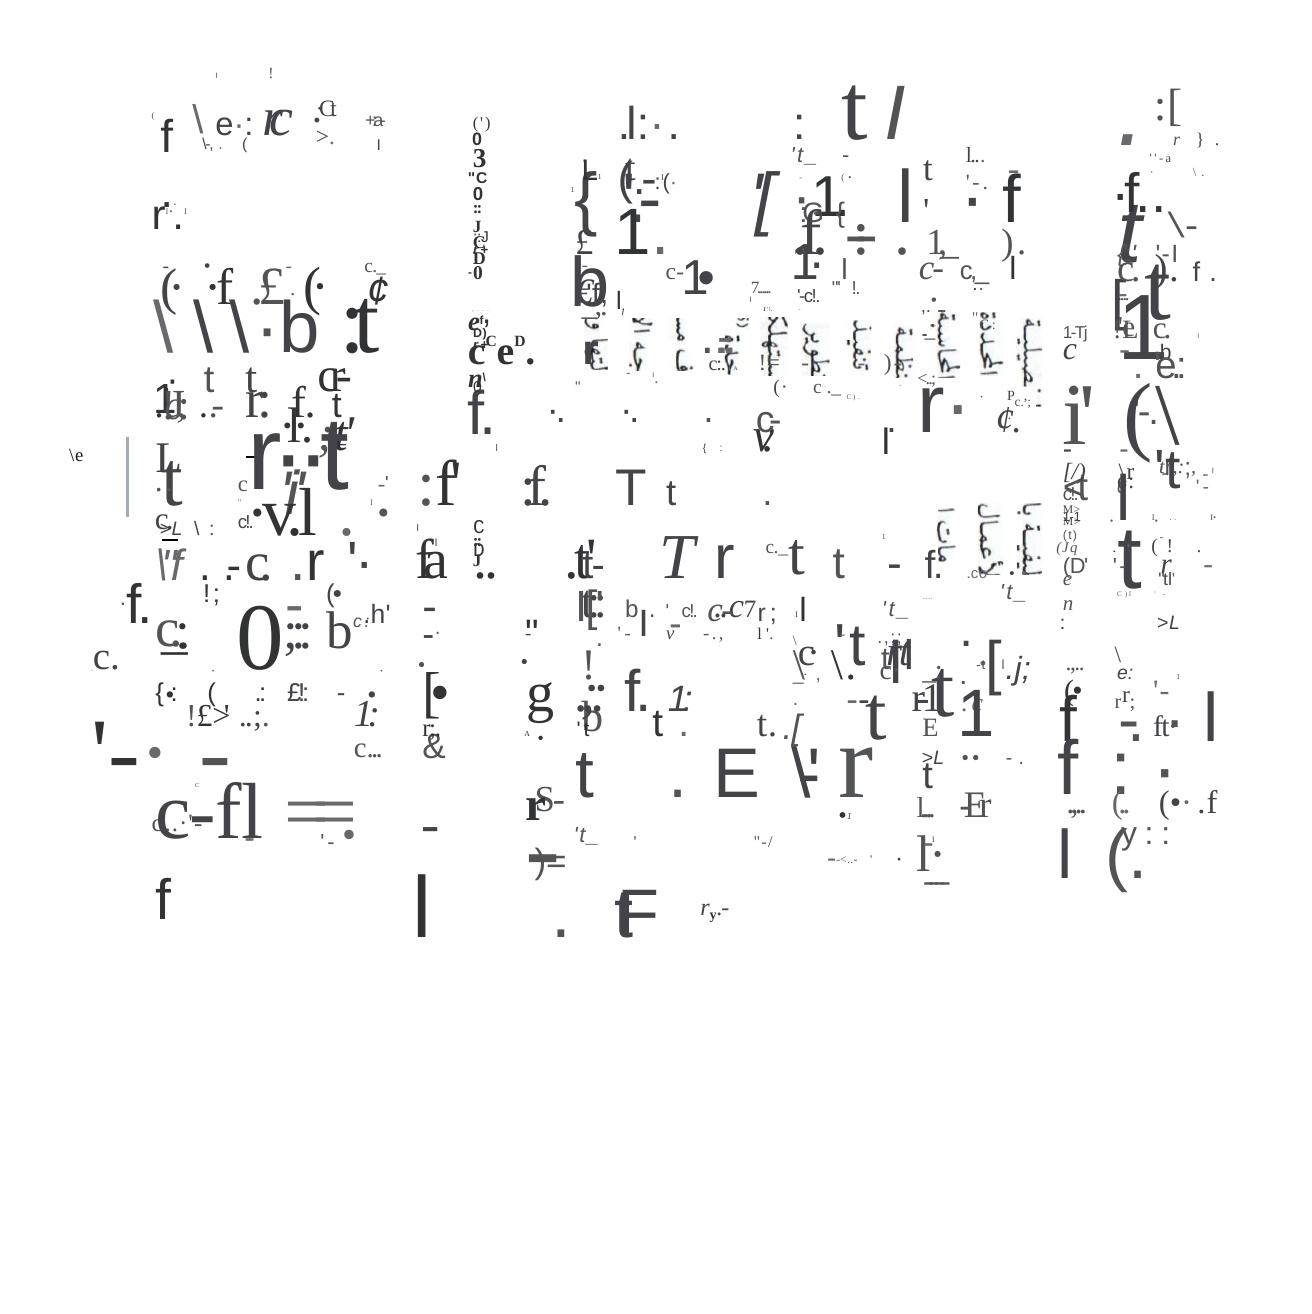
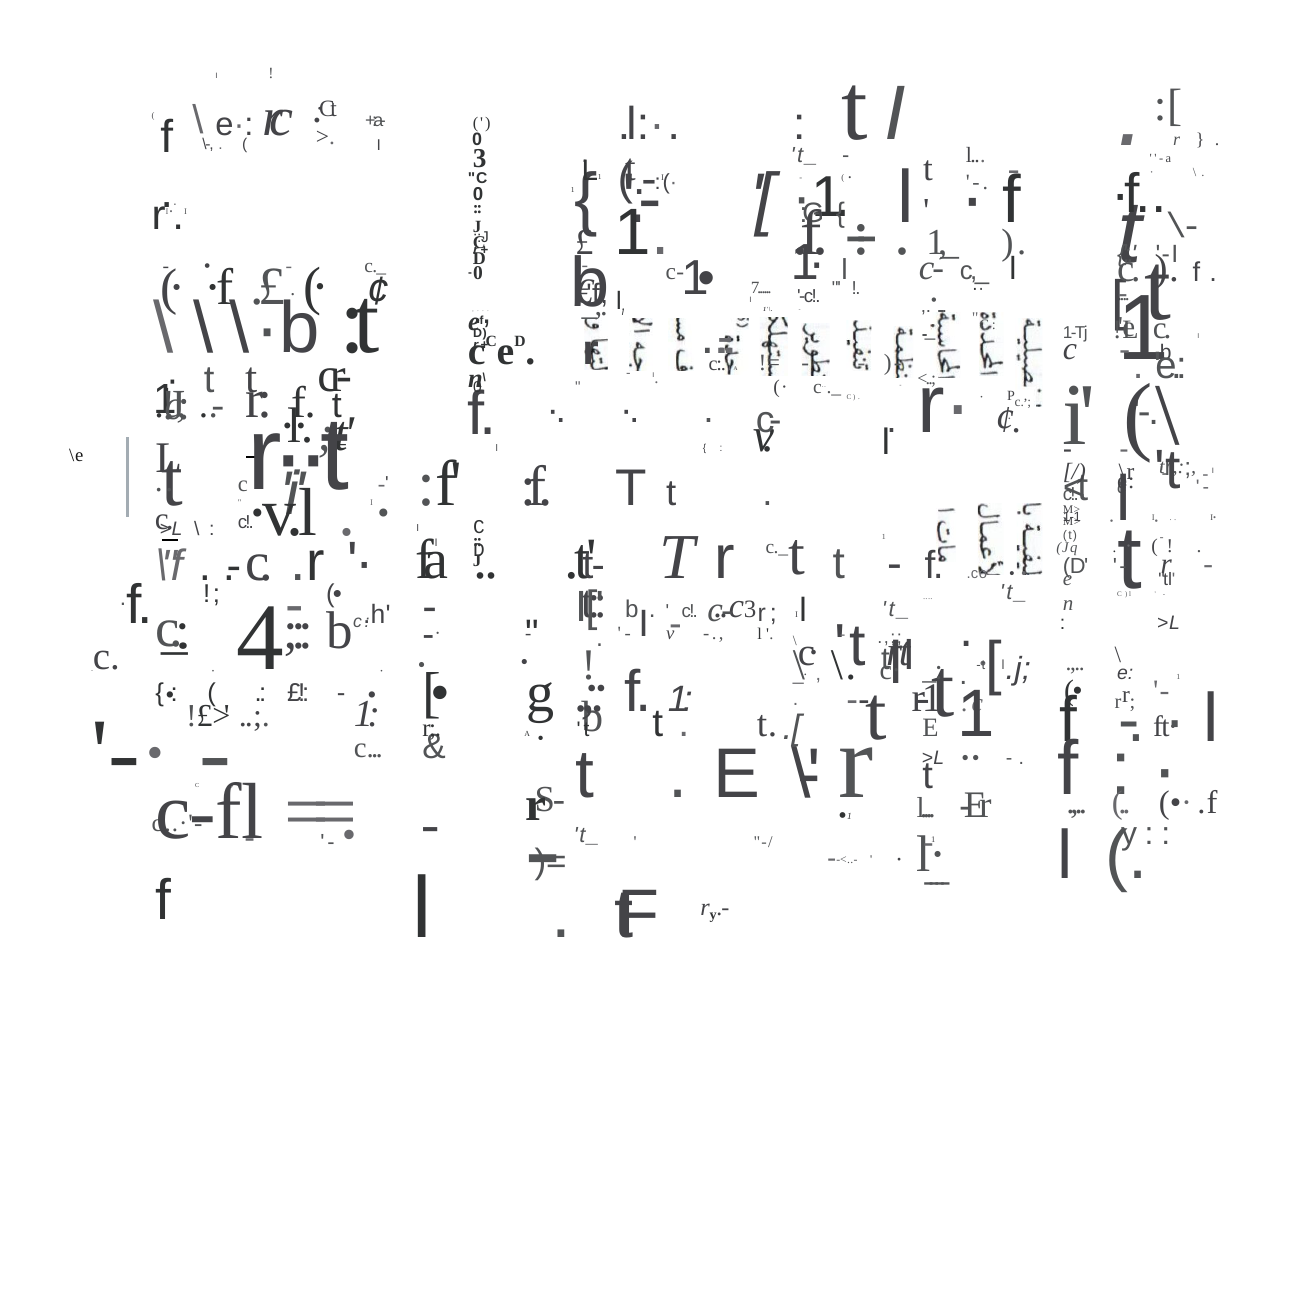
7 at (750, 609): 7 -> 3
0 at (260, 638): 0 -> 4
